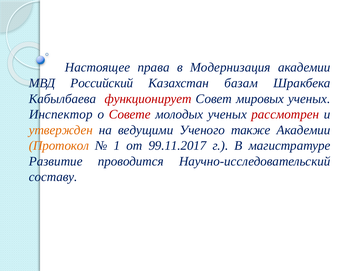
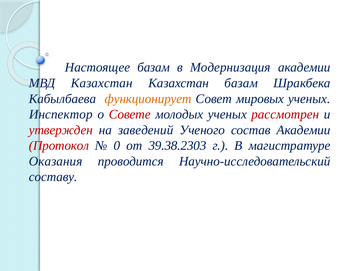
Настоящее права: права -> базам
МВД Российский: Российский -> Казахстан
функционирует colour: red -> orange
утвержден colour: orange -> red
ведущими: ведущими -> заведений
также: также -> состав
Протокол colour: orange -> red
1: 1 -> 0
99.11.2017: 99.11.2017 -> 39.38.2303
Развитие: Развитие -> Оказания
